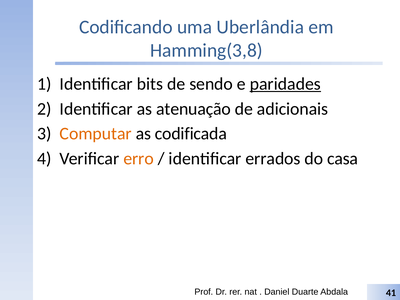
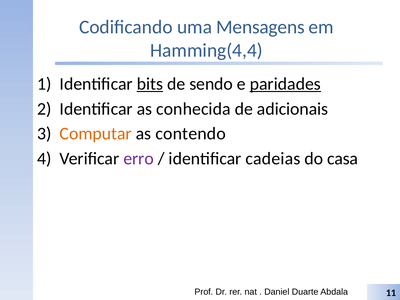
Uberlândia: Uberlândia -> Mensagens
Hamming(3,8: Hamming(3,8 -> Hamming(4,4
bits underline: none -> present
atenuação: atenuação -> conhecida
codificada: codificada -> contendo
erro colour: orange -> purple
errados: errados -> cadeias
41: 41 -> 11
